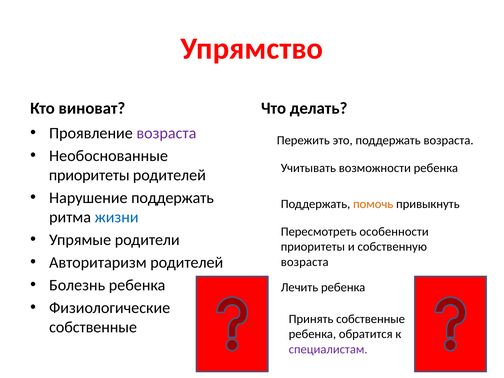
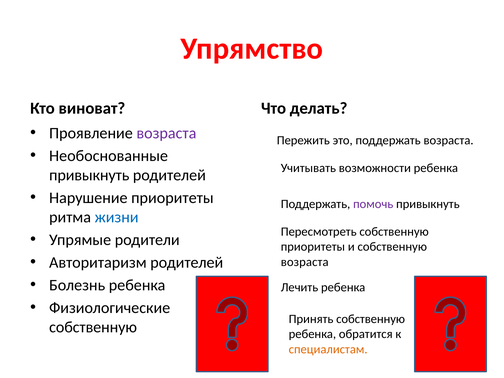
приоритеты at (89, 175): приоритеты -> привыкнуть
Нарушение поддержать: поддержать -> приоритеты
помочь colour: orange -> purple
Пересмотреть особенности: особенности -> собственную
Принять собственные: собственные -> собственную
собственные at (93, 327): собственные -> собственную
специалистам colour: purple -> orange
